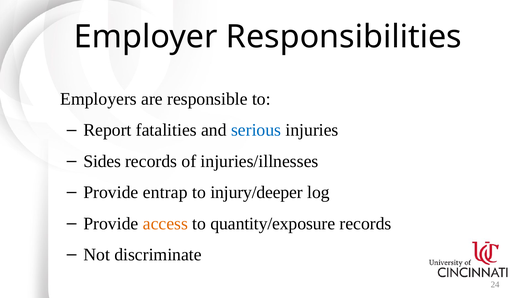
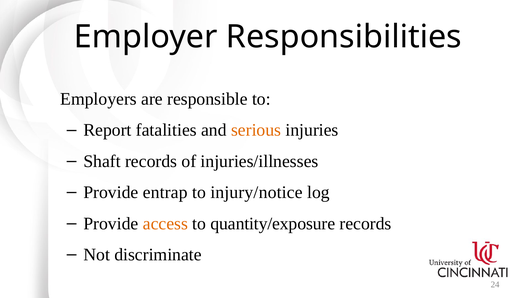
serious colour: blue -> orange
Sides: Sides -> Shaft
injury/deeper: injury/deeper -> injury/notice
